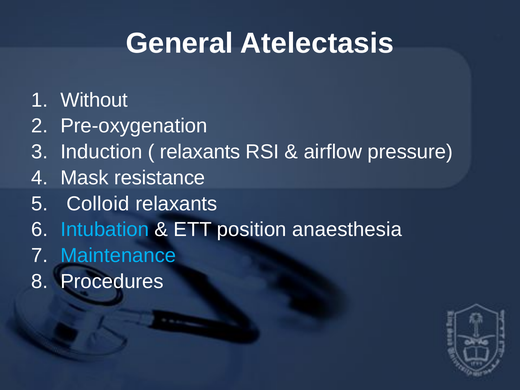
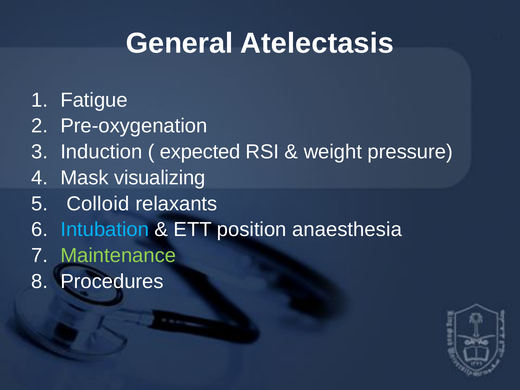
Without: Without -> Fatigue
relaxants at (200, 152): relaxants -> expected
airflow: airflow -> weight
resistance: resistance -> visualizing
Maintenance colour: light blue -> light green
